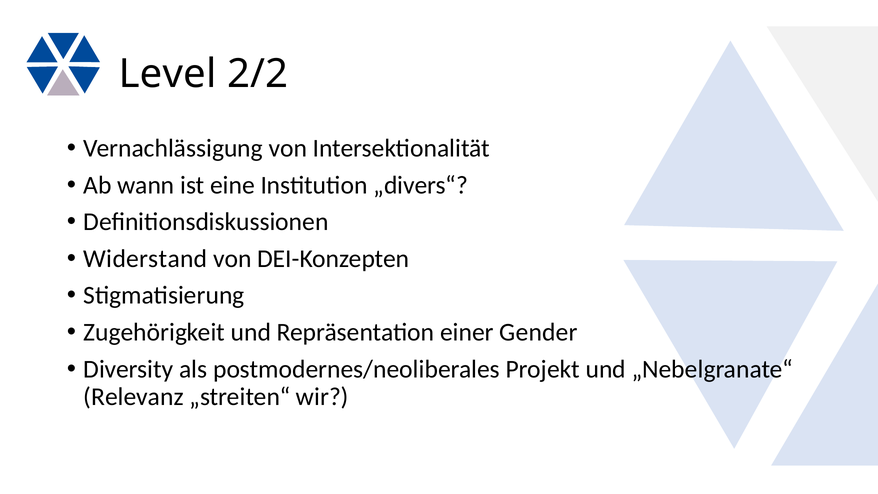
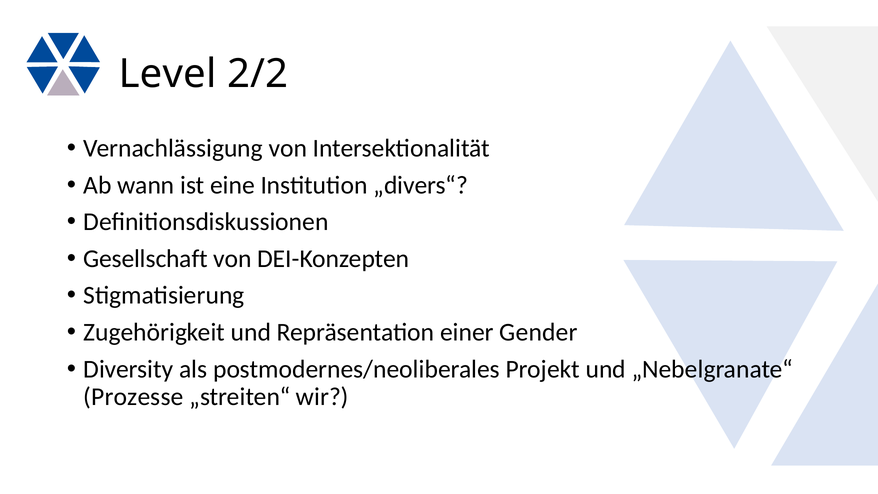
Widerstand: Widerstand -> Gesellschaft
Relevanz: Relevanz -> Prozesse
